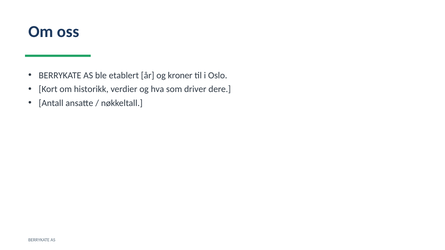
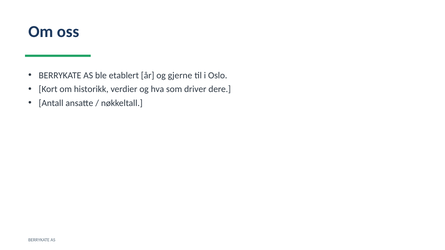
kroner: kroner -> gjerne
